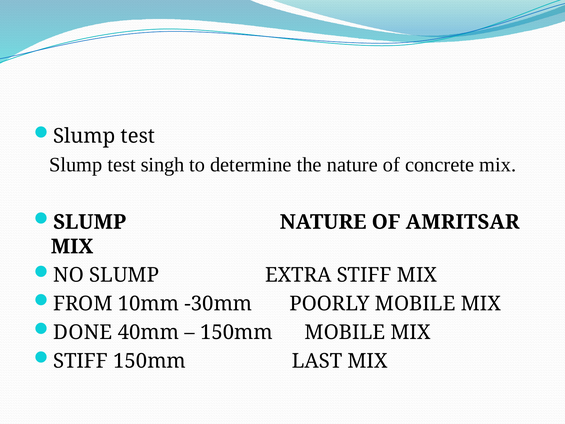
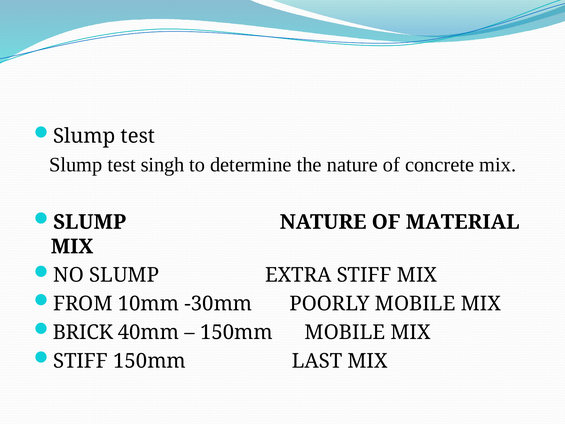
AMRITSAR: AMRITSAR -> MATERIAL
DONE: DONE -> BRICK
